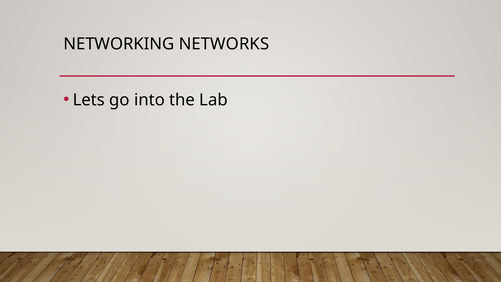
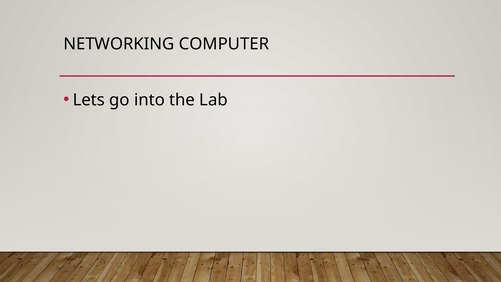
NETWORKS: NETWORKS -> COMPUTER
